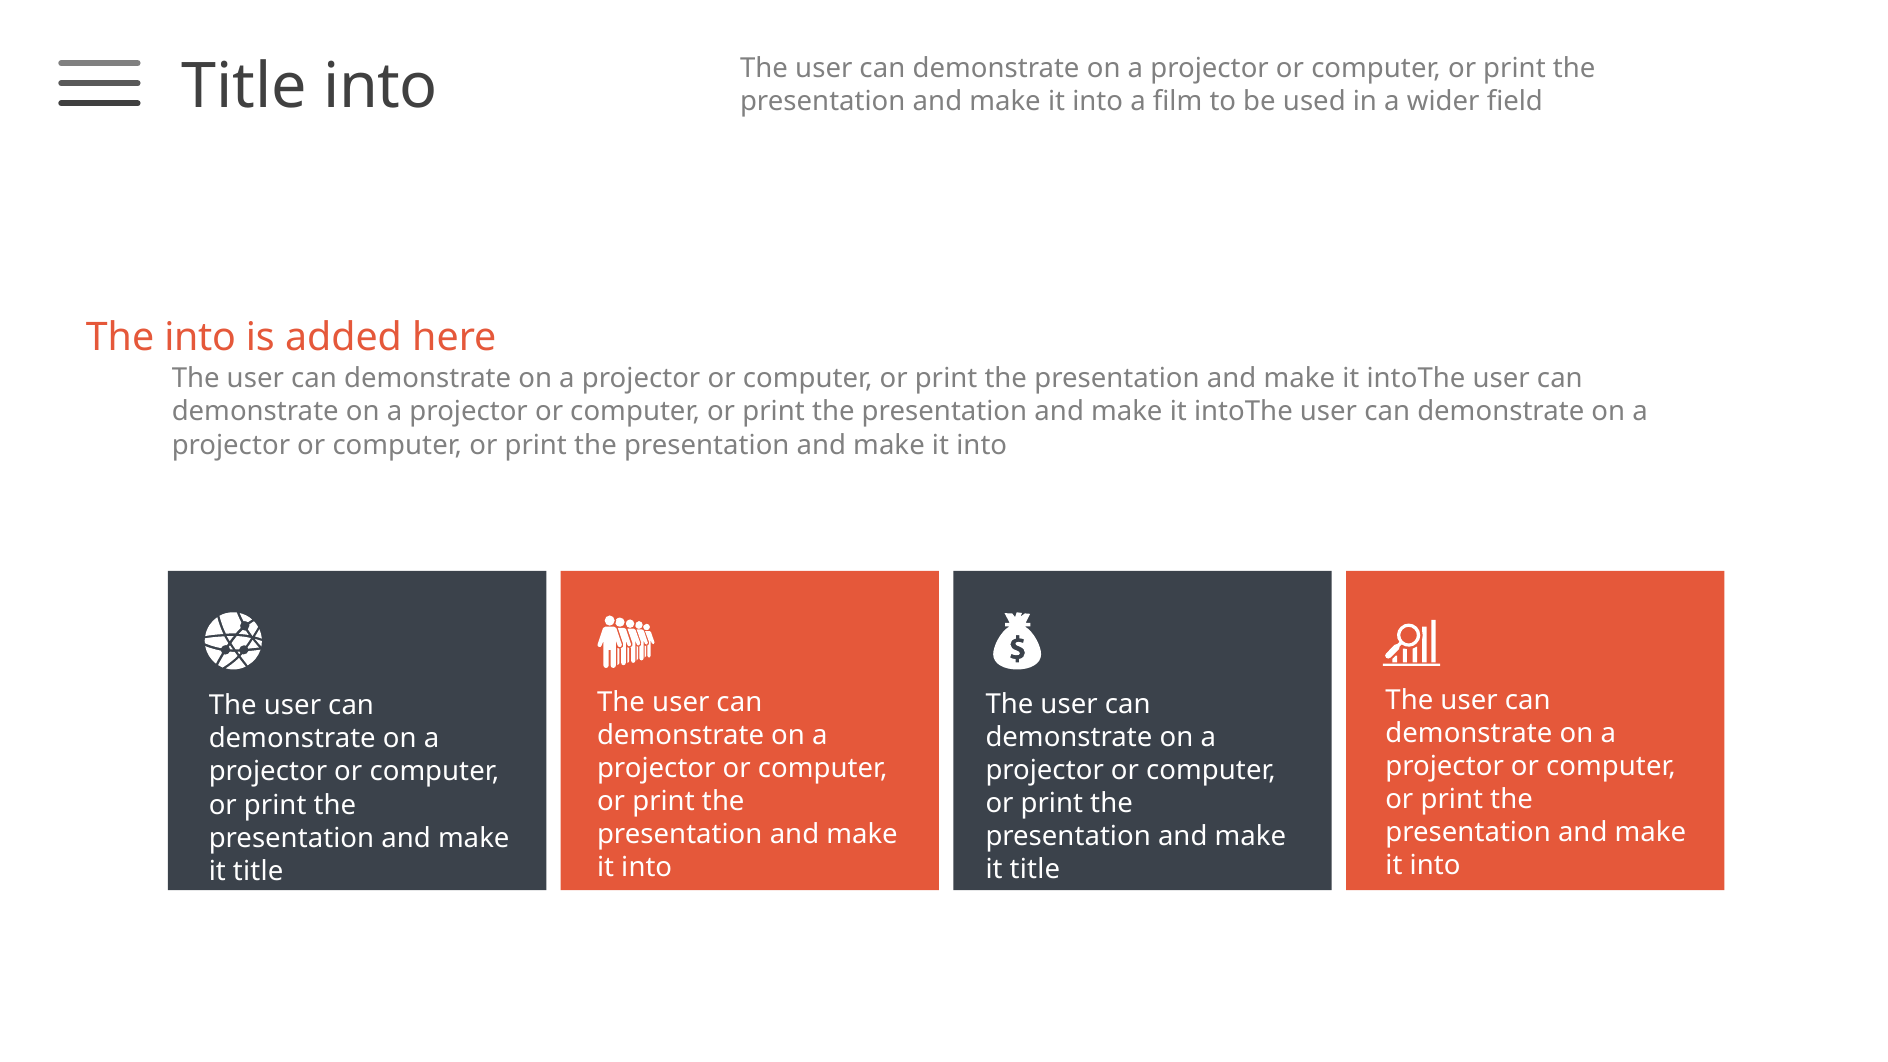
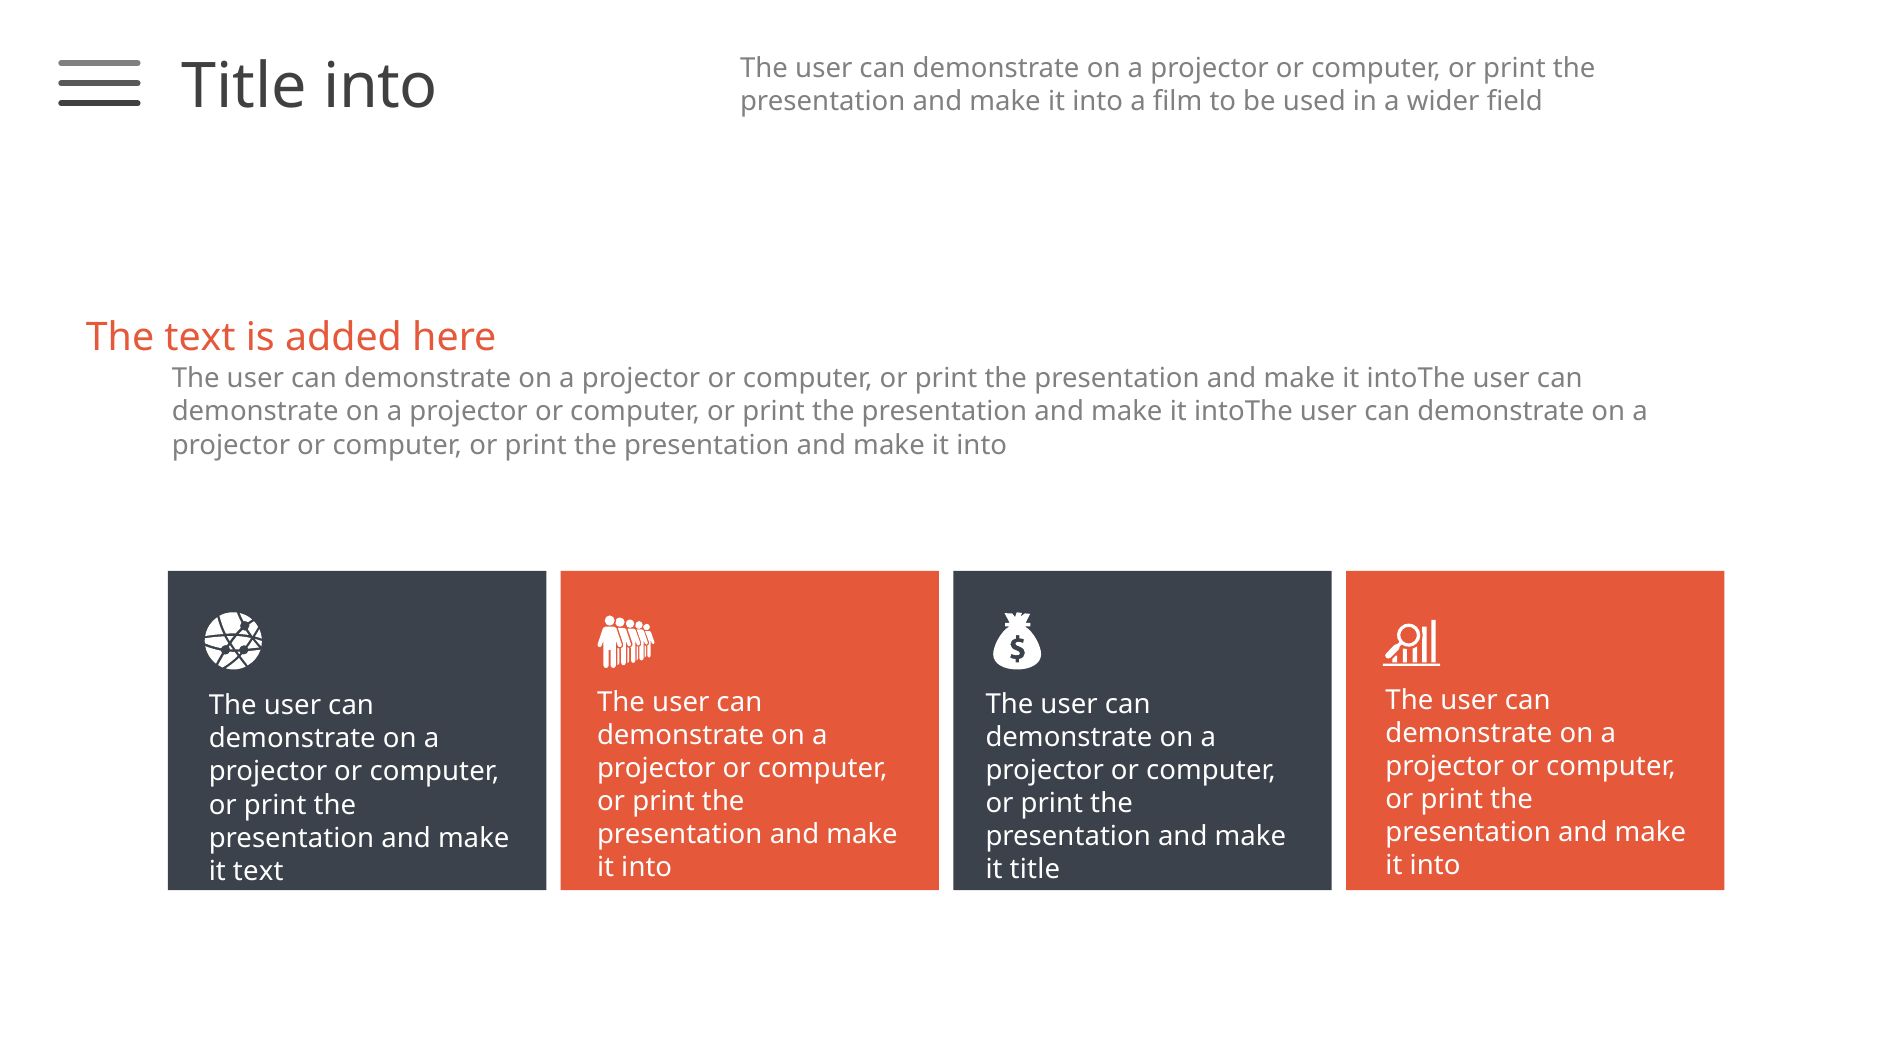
The into: into -> text
title at (258, 871): title -> text
